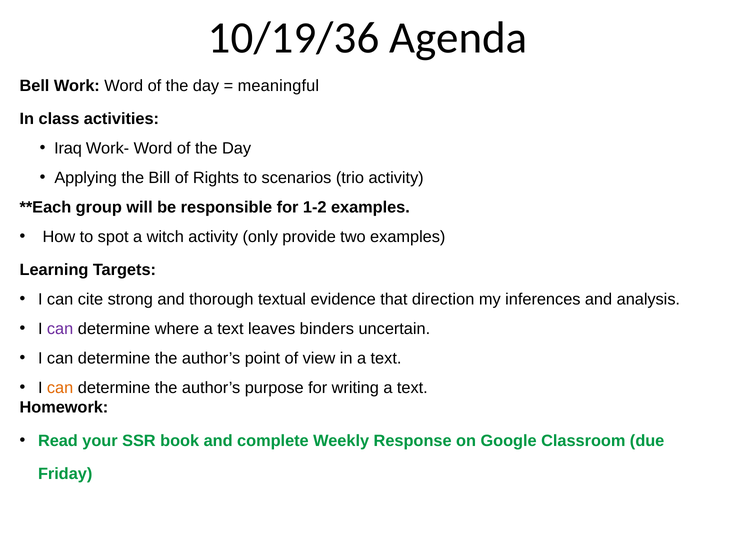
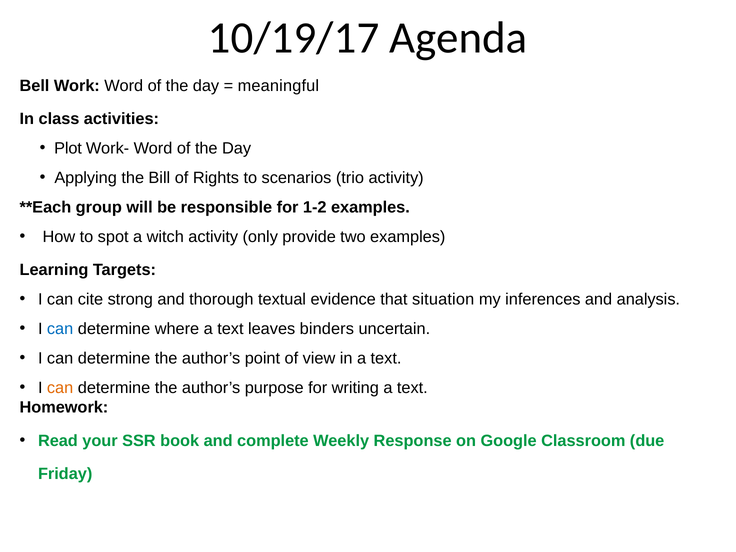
10/19/36: 10/19/36 -> 10/19/17
Iraq: Iraq -> Plot
direction: direction -> situation
can at (60, 329) colour: purple -> blue
